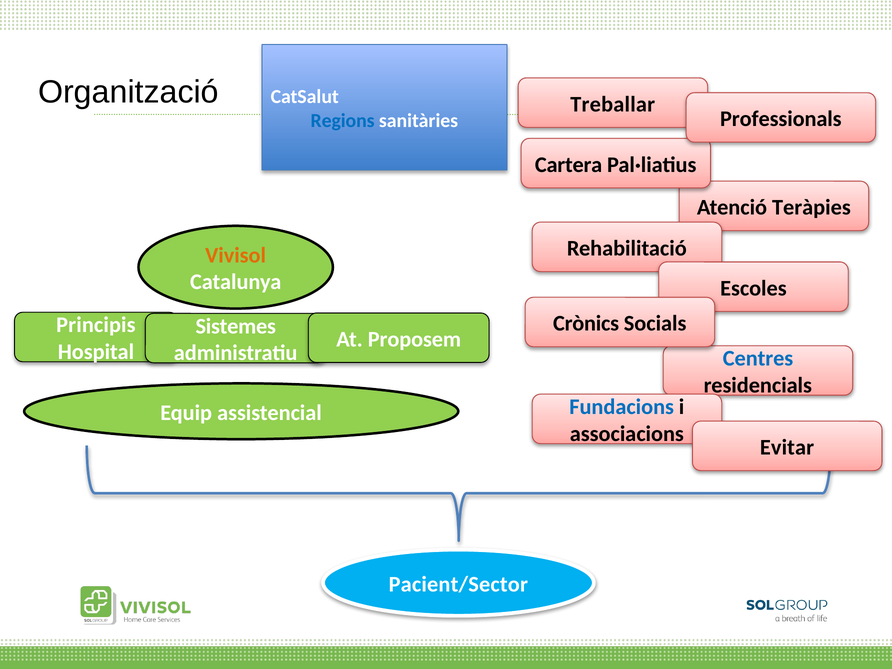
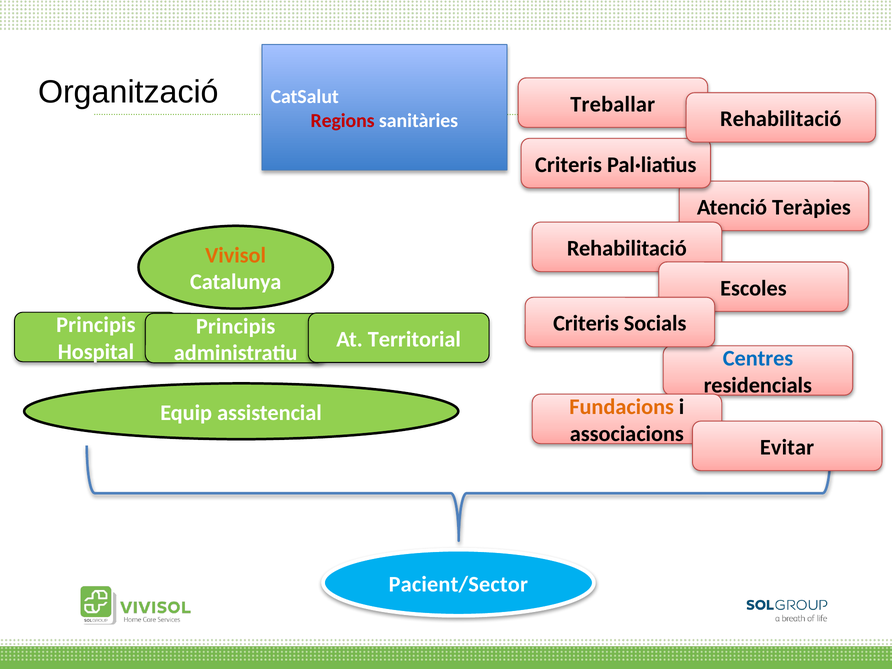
Professionals at (781, 119): Professionals -> Rehabilitació
Regions colour: blue -> red
Cartera at (569, 165): Cartera -> Criteris
Crònics at (586, 324): Crònics -> Criteris
Sistemes at (236, 326): Sistemes -> Principis
Proposem: Proposem -> Territorial
Fundacions colour: blue -> orange
